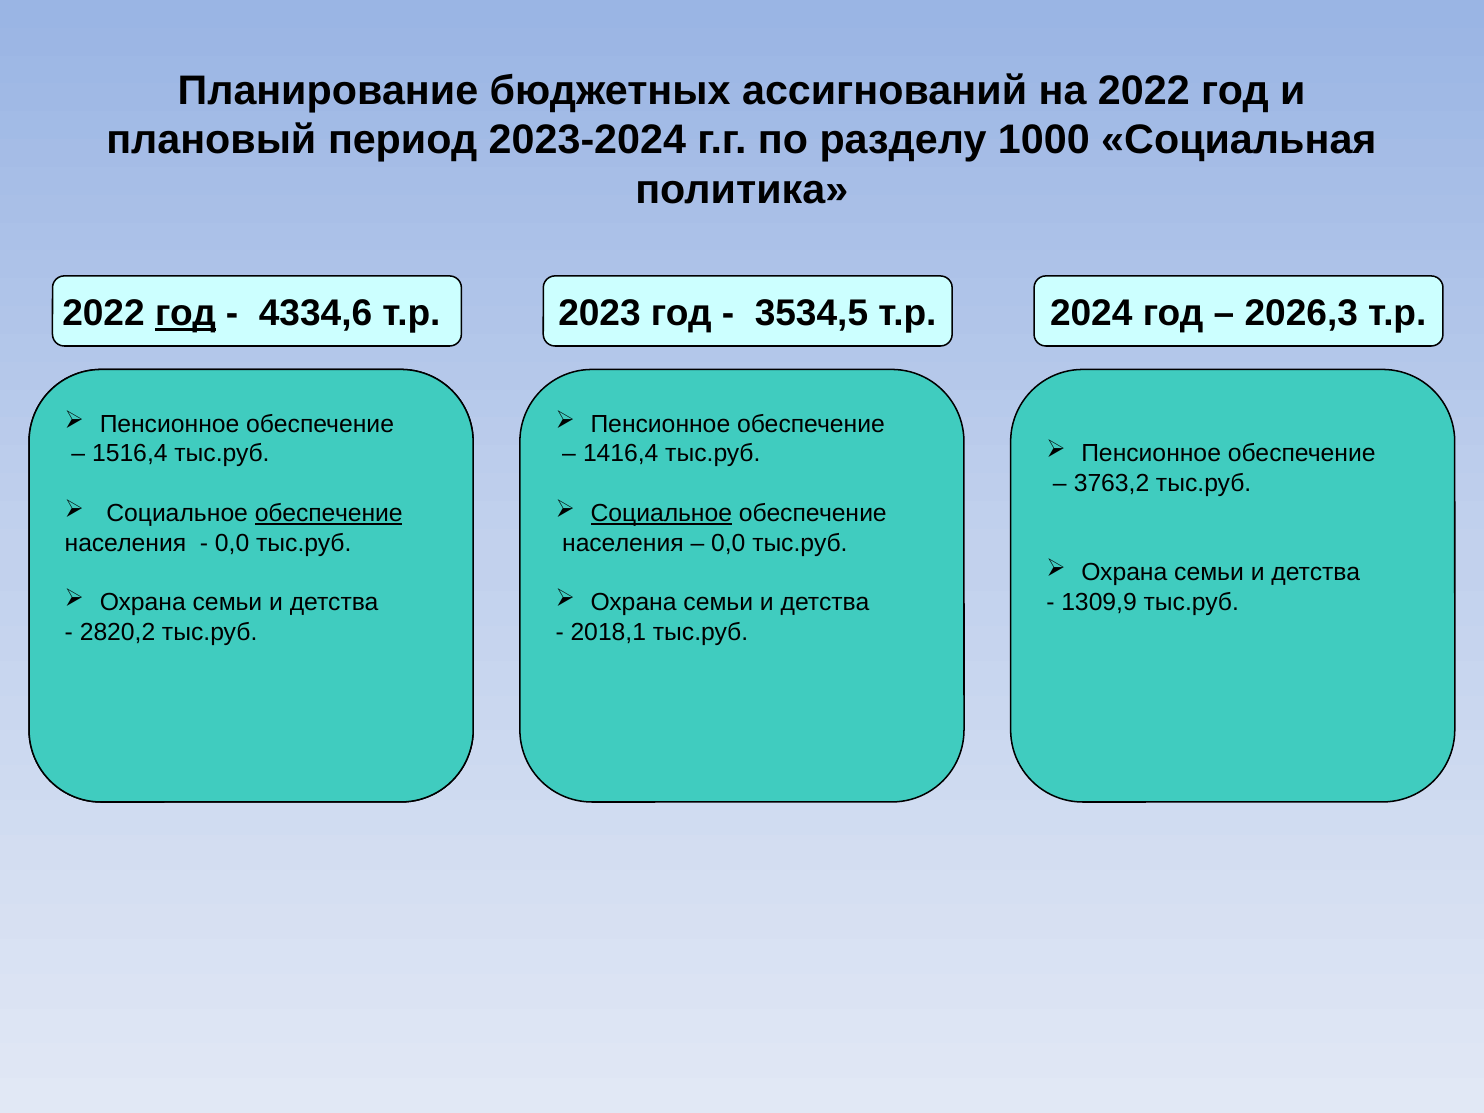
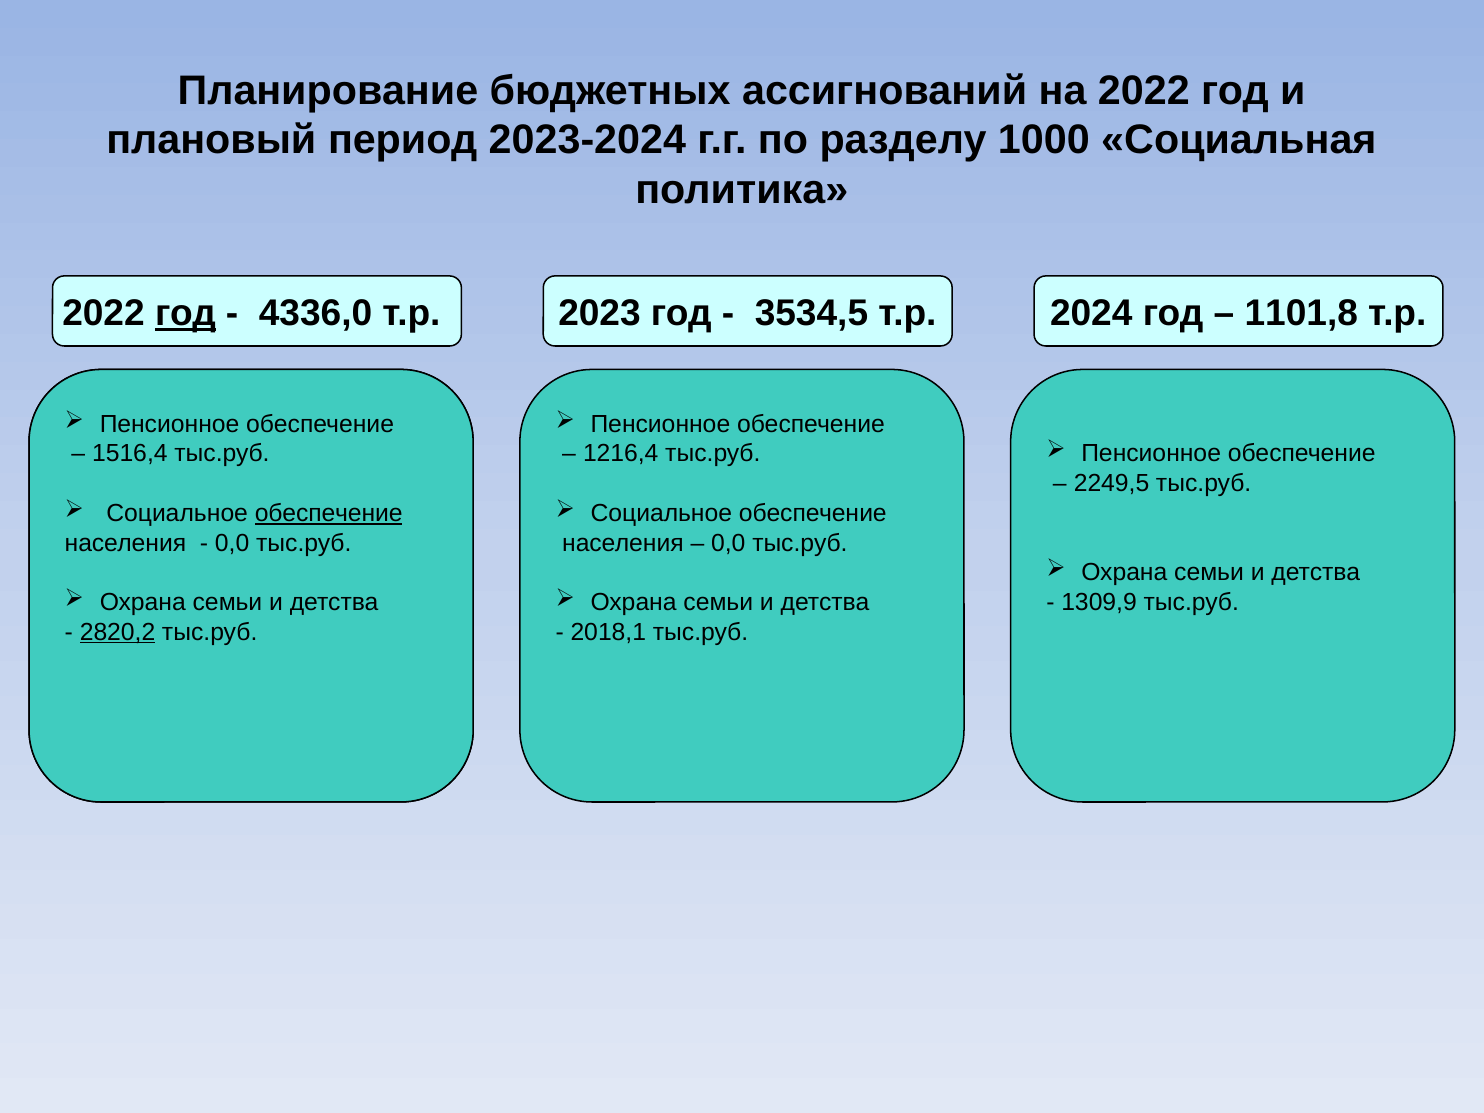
4334,6: 4334,6 -> 4336,0
2026,3: 2026,3 -> 1101,8
1416,4: 1416,4 -> 1216,4
3763,2: 3763,2 -> 2249,5
Социальное at (661, 513) underline: present -> none
2820,2 underline: none -> present
